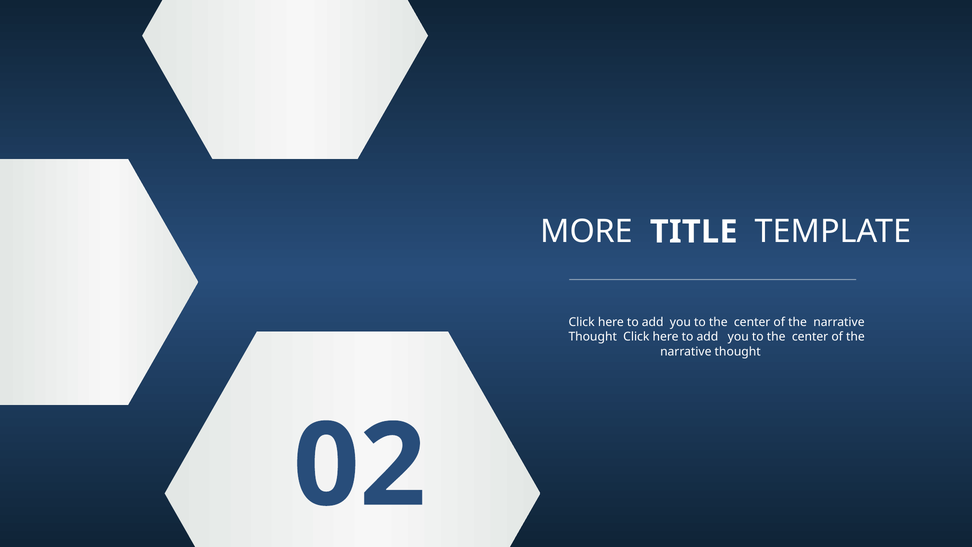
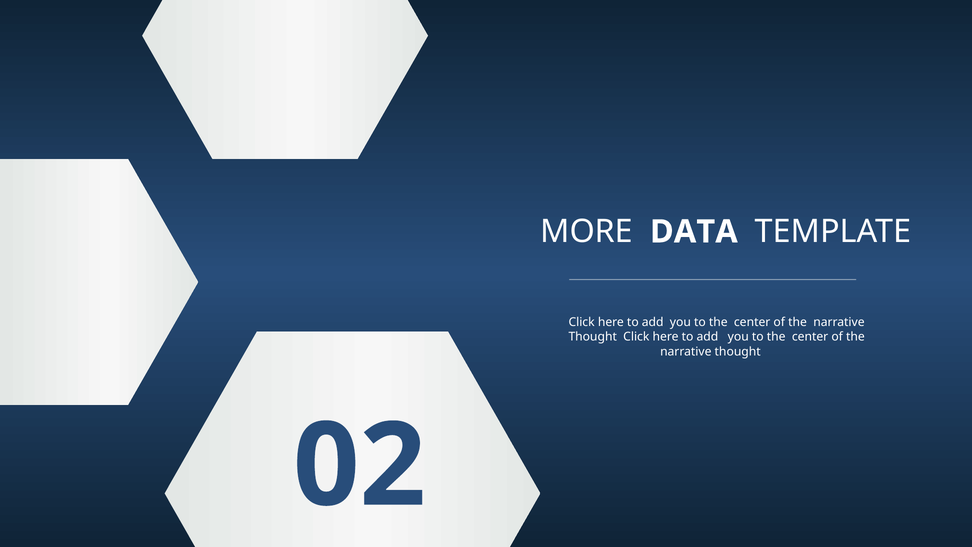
TITLE: TITLE -> DATA
